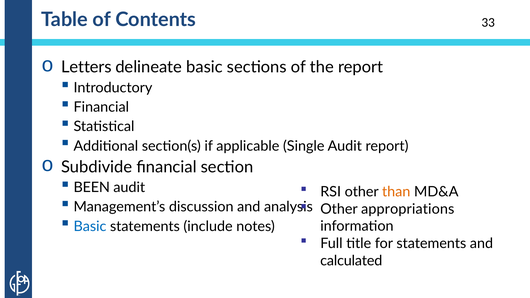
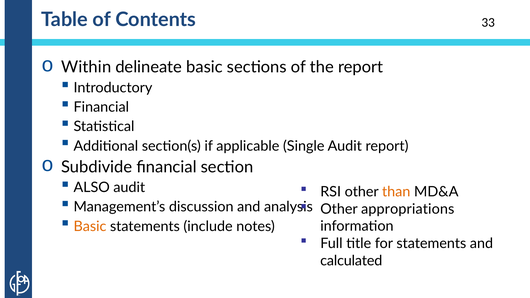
Letters: Letters -> Within
BEEN: BEEN -> ALSO
Basic at (90, 226) colour: blue -> orange
